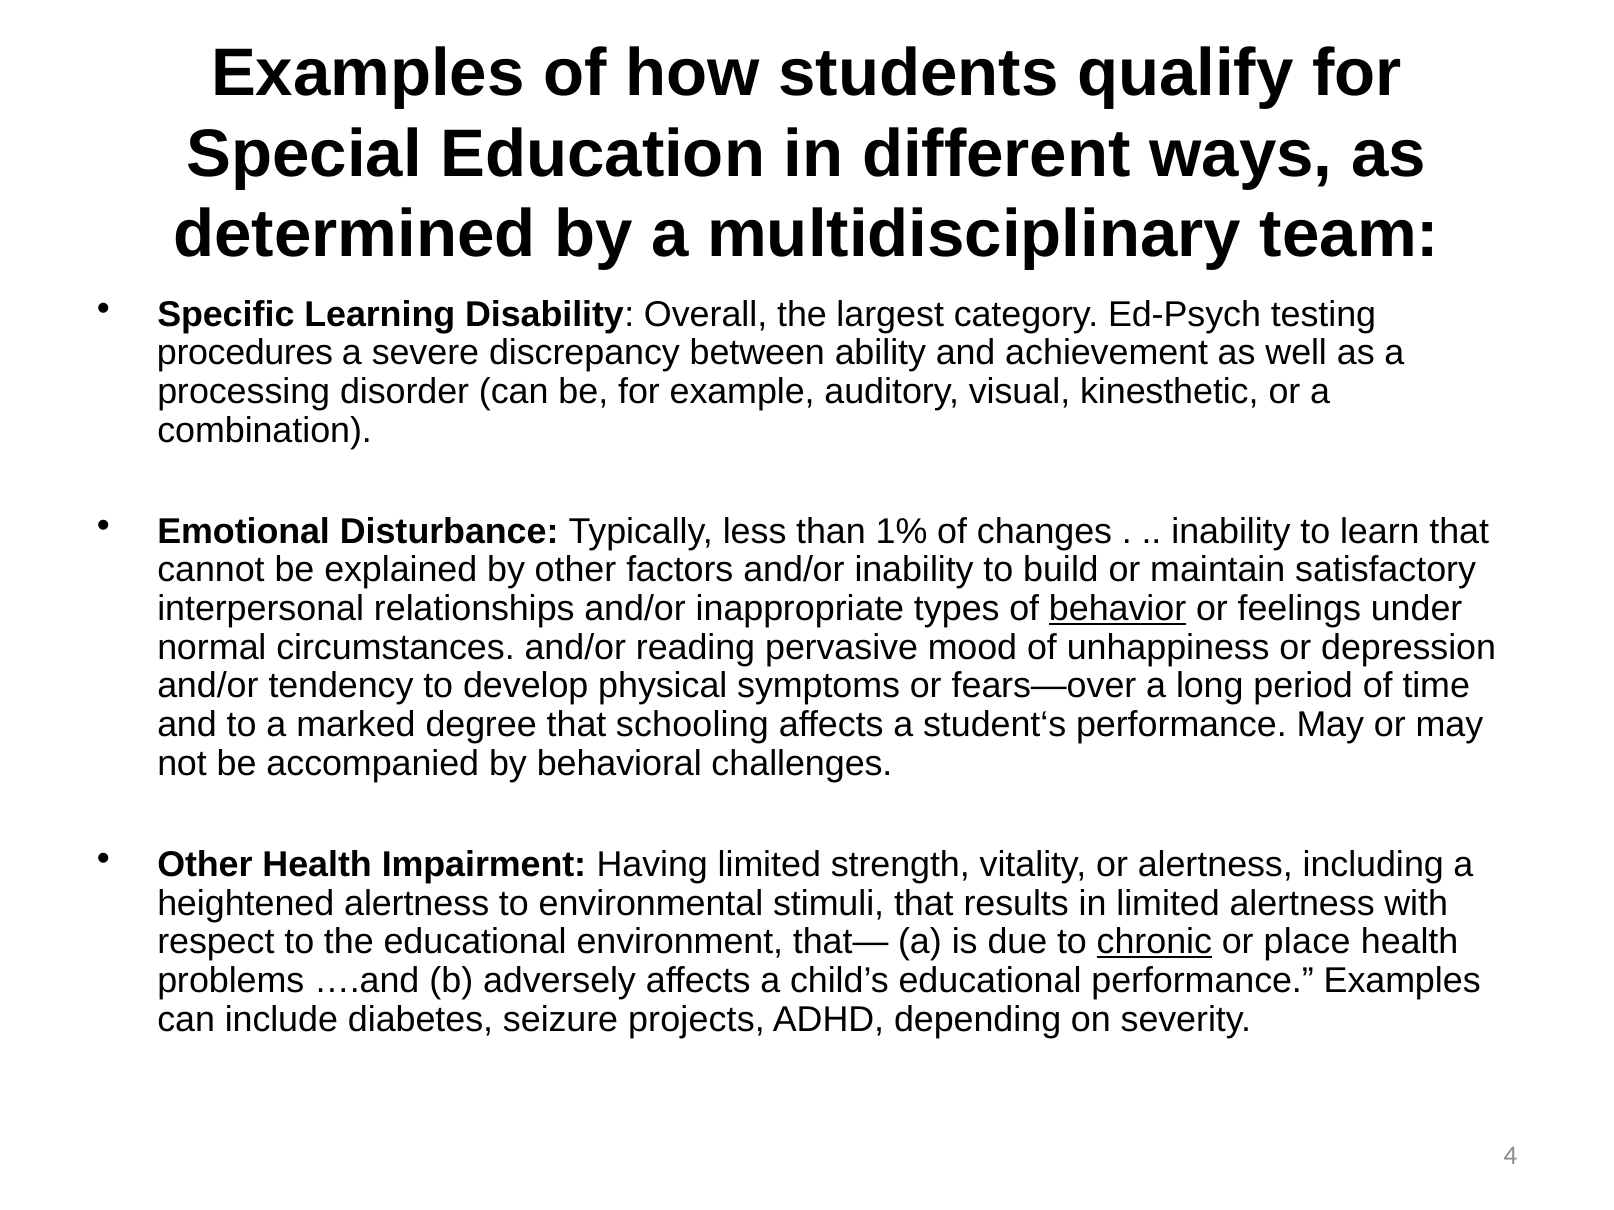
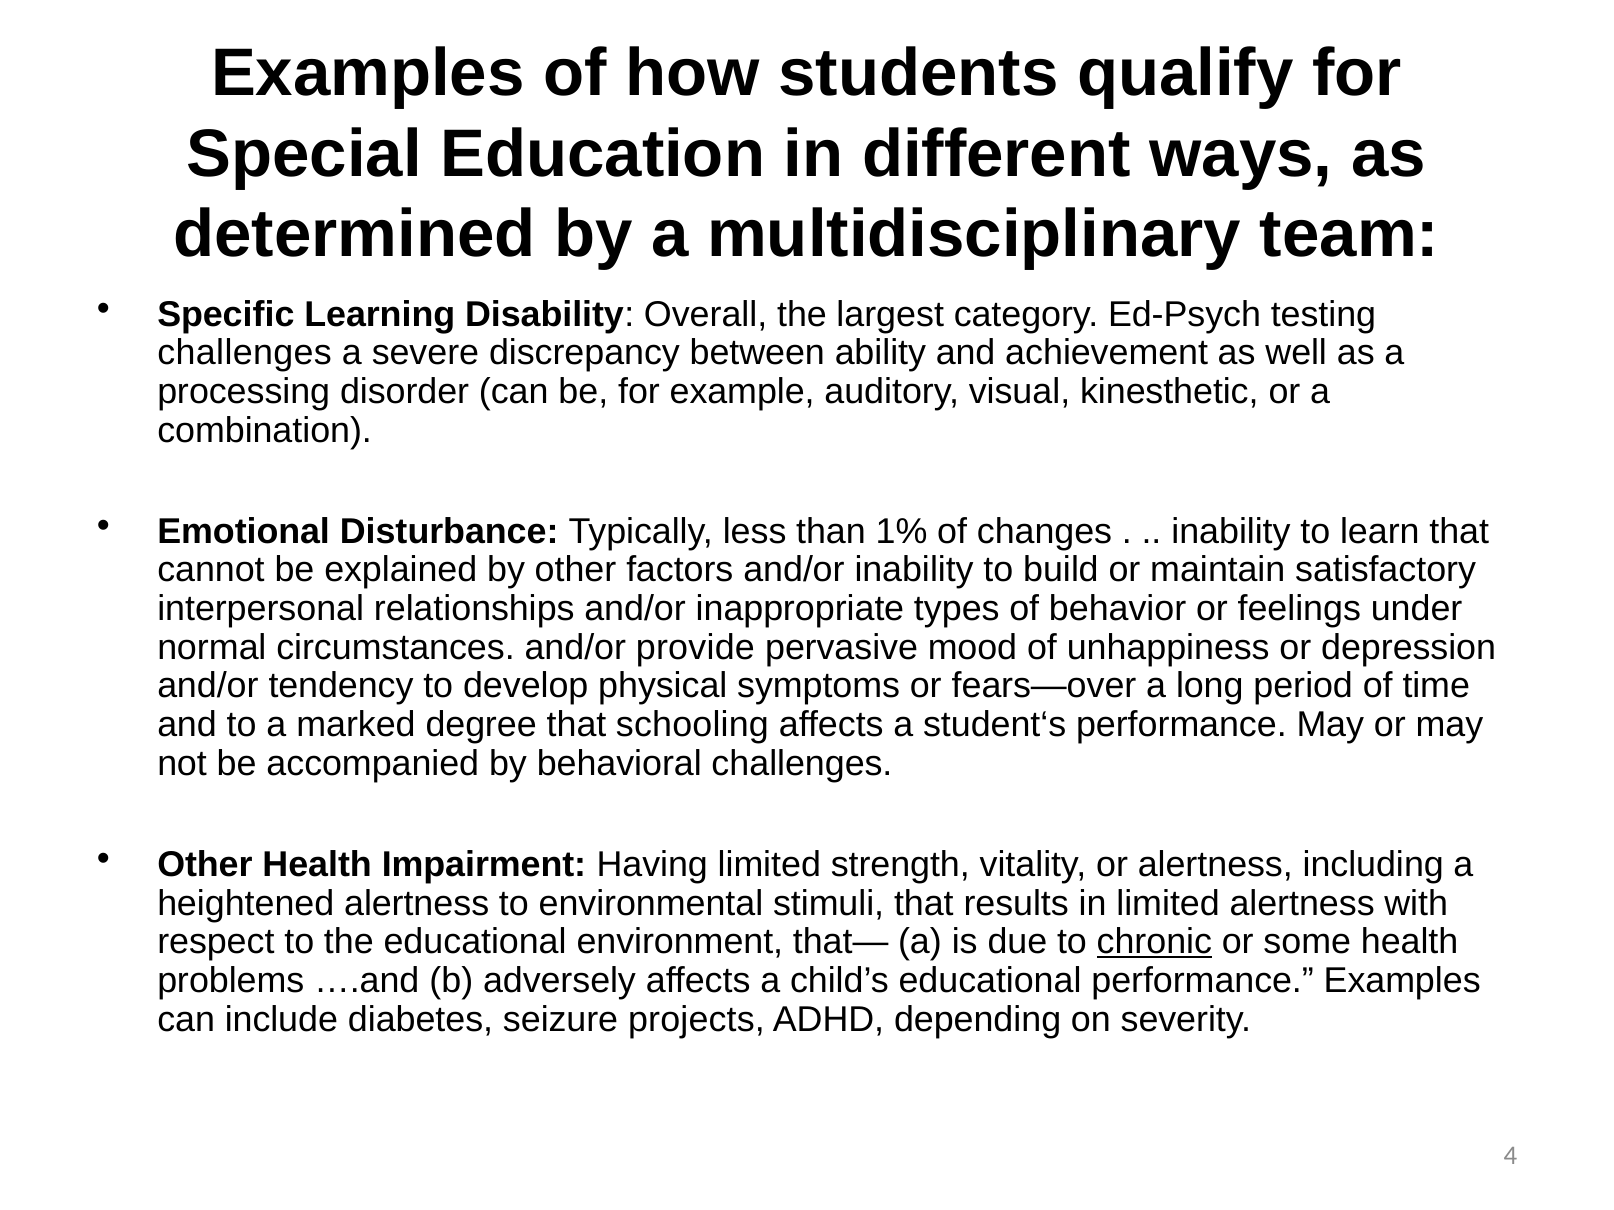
procedures at (245, 353): procedures -> challenges
behavior underline: present -> none
reading: reading -> provide
place: place -> some
